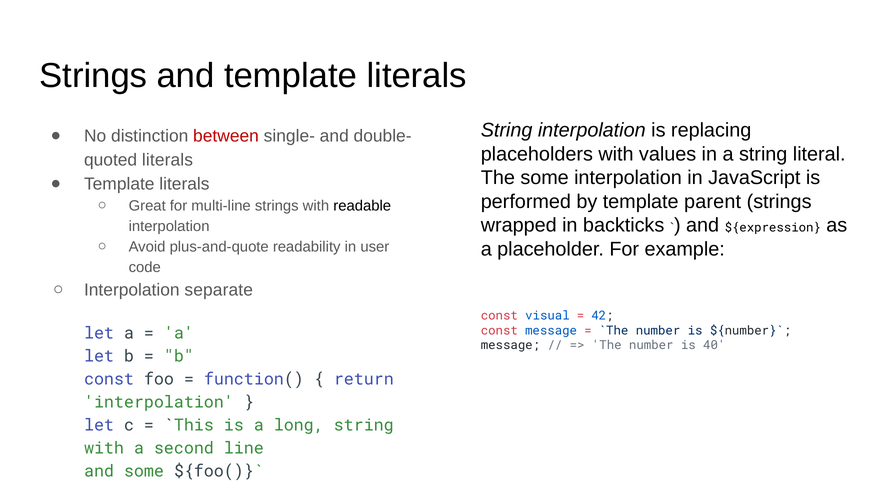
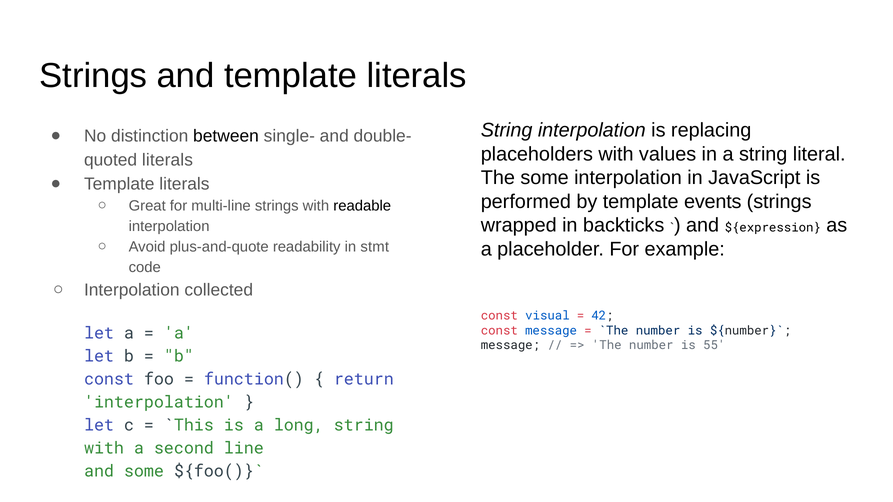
between colour: red -> black
parent: parent -> events
user: user -> stmt
separate: separate -> collected
40: 40 -> 55
